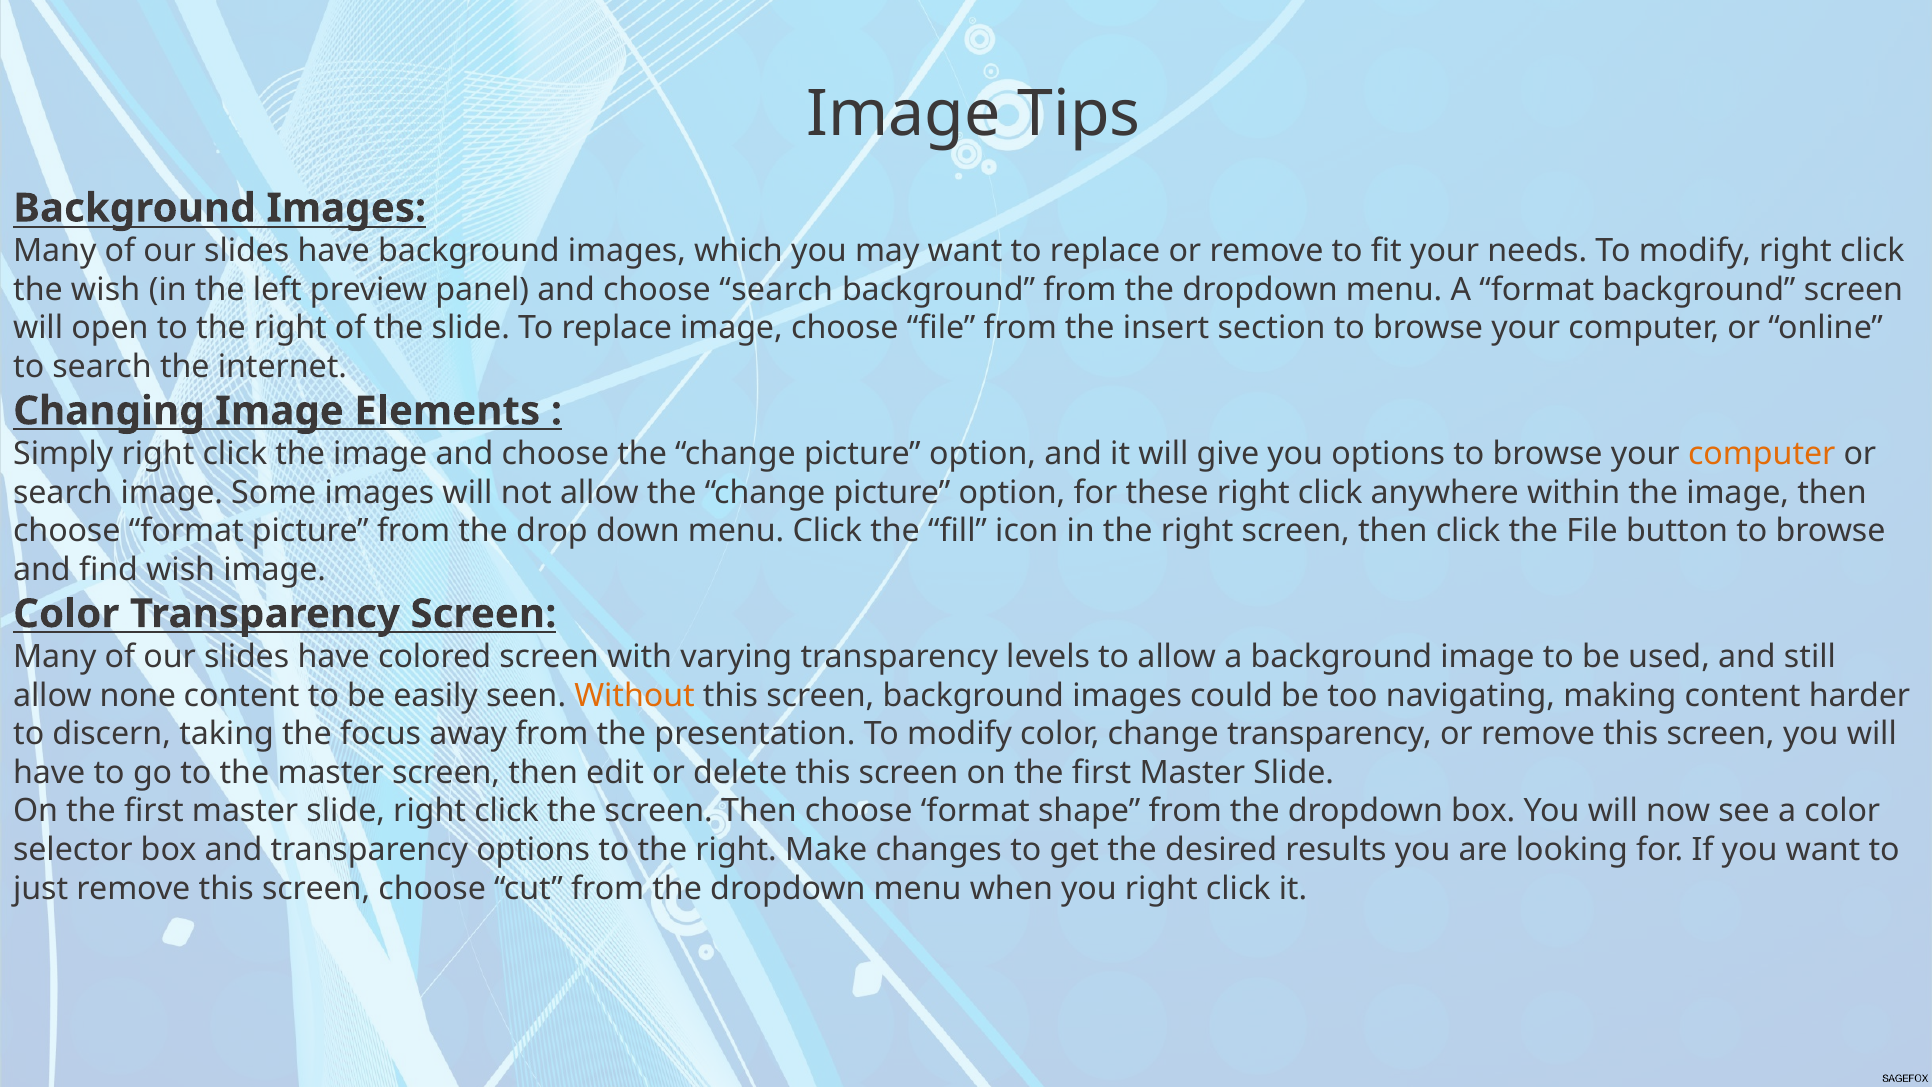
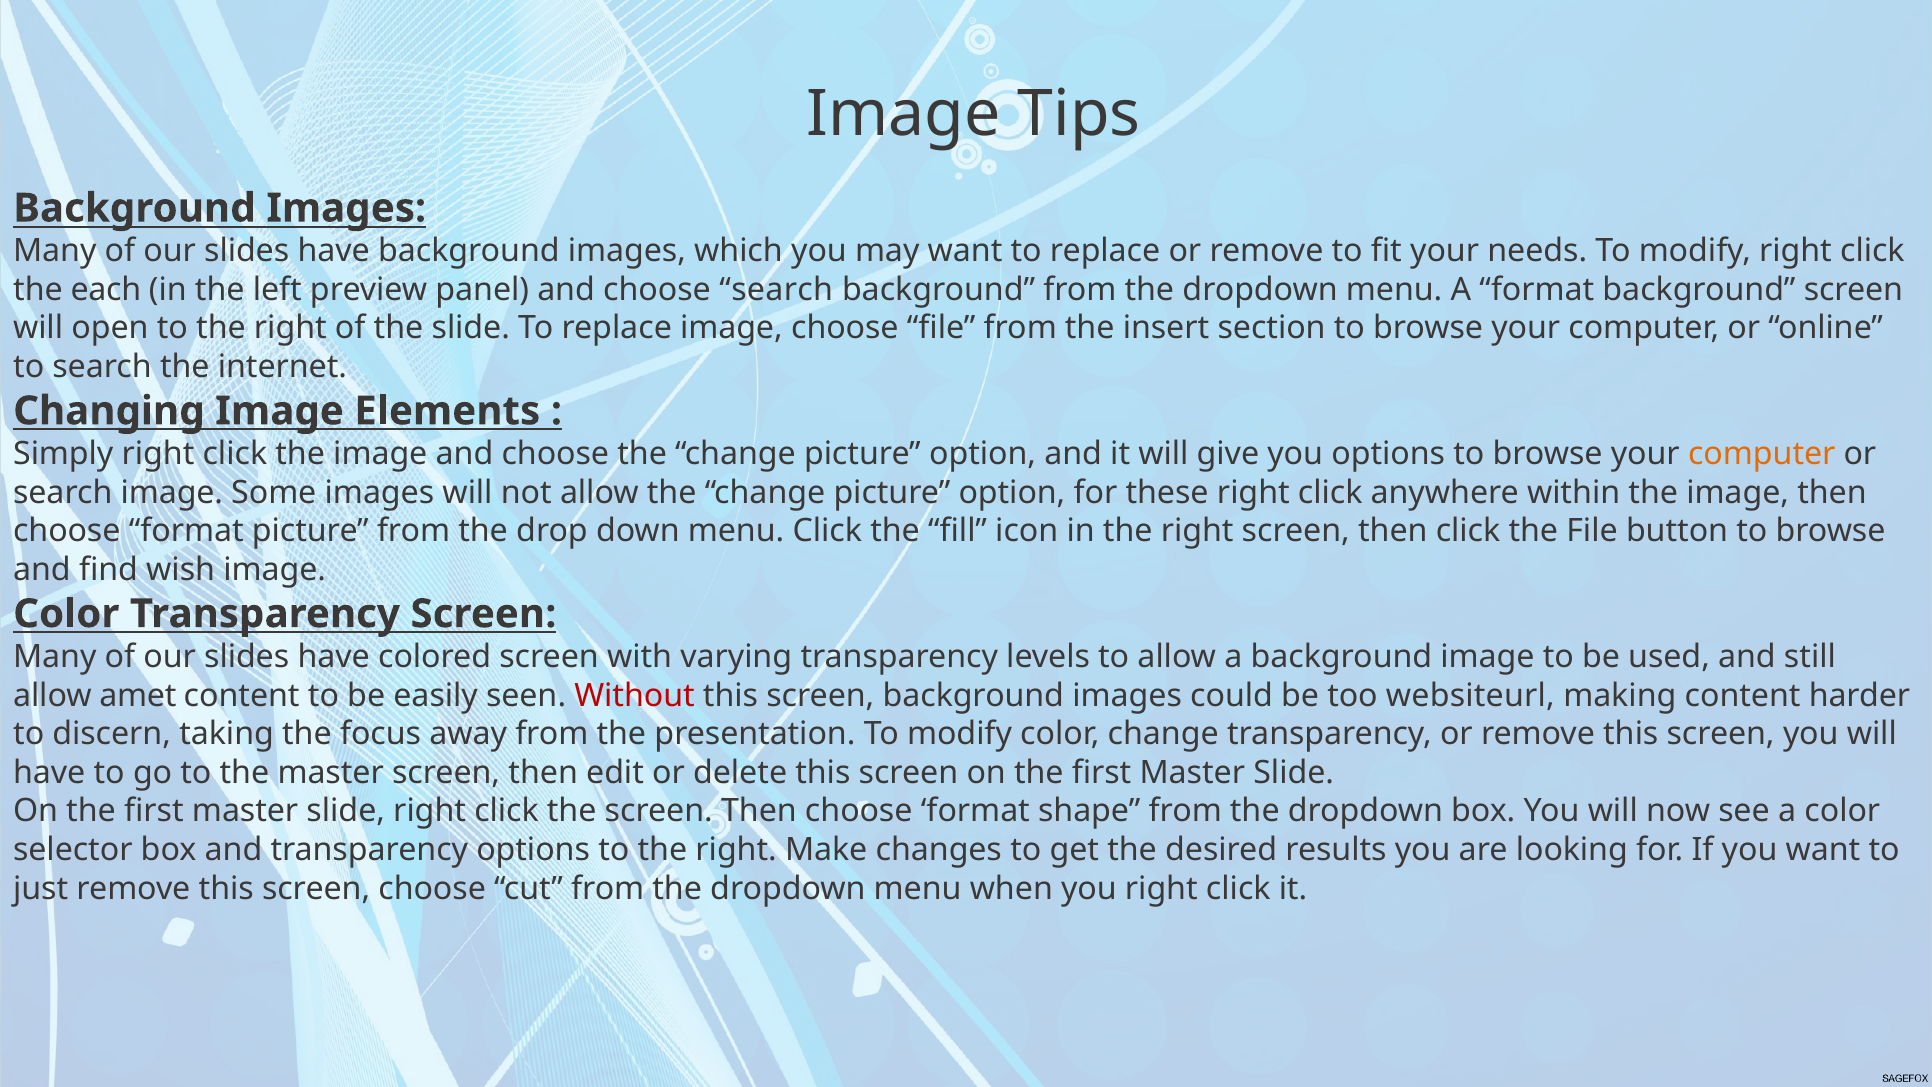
the wish: wish -> each
none: none -> amet
Without colour: orange -> red
navigating: navigating -> websiteurl
